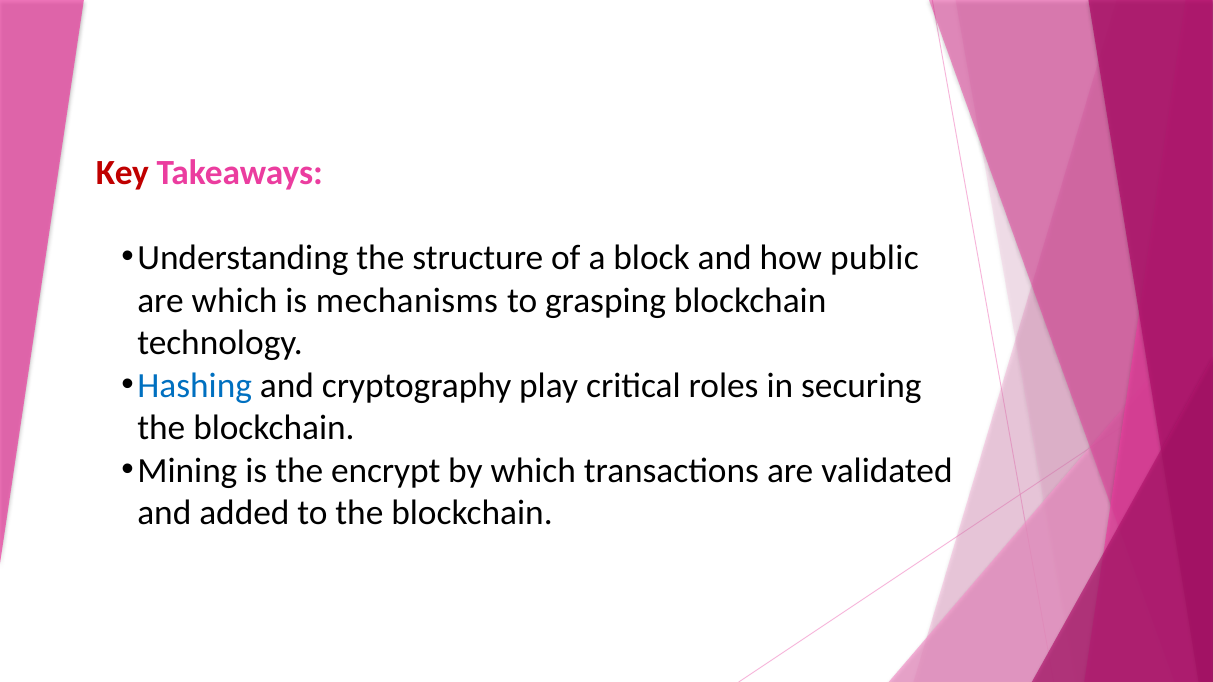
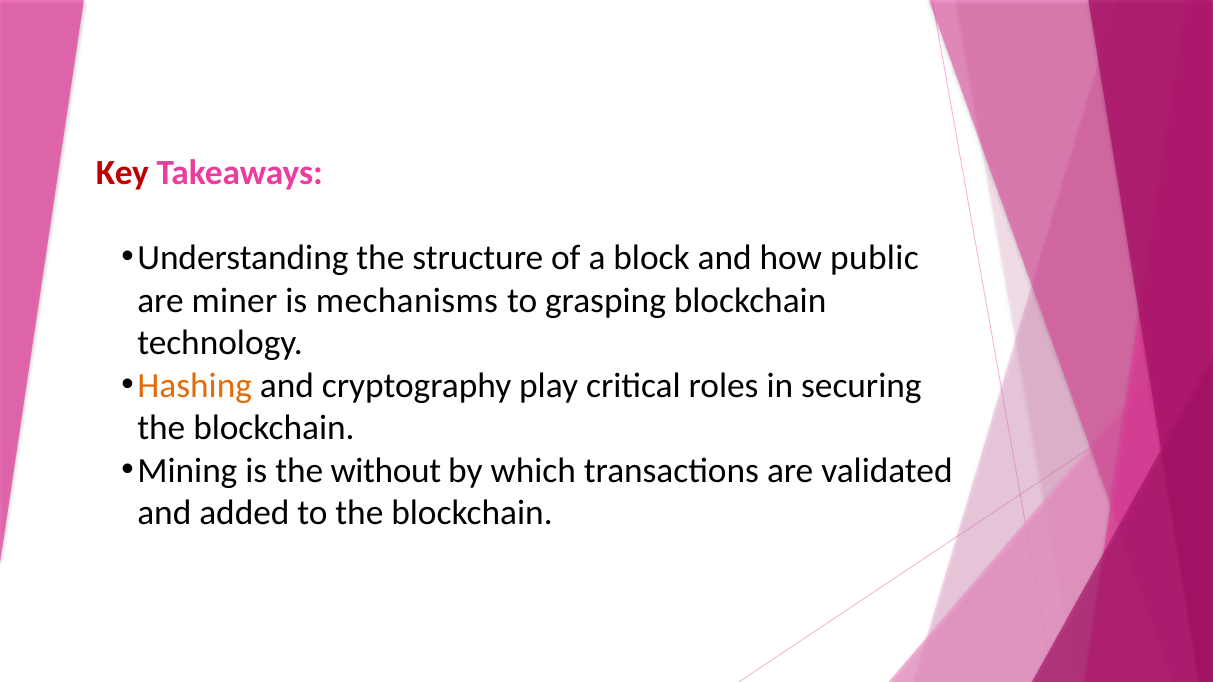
are which: which -> miner
Hashing colour: blue -> orange
encrypt: encrypt -> without
